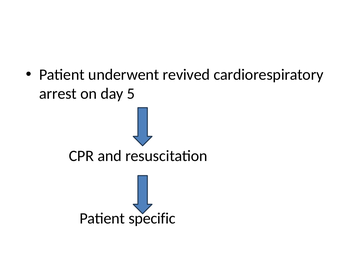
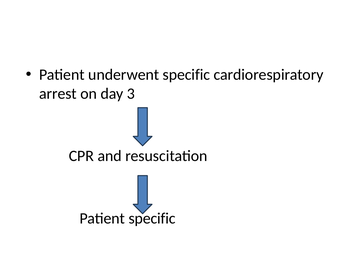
underwent revived: revived -> specific
5: 5 -> 3
